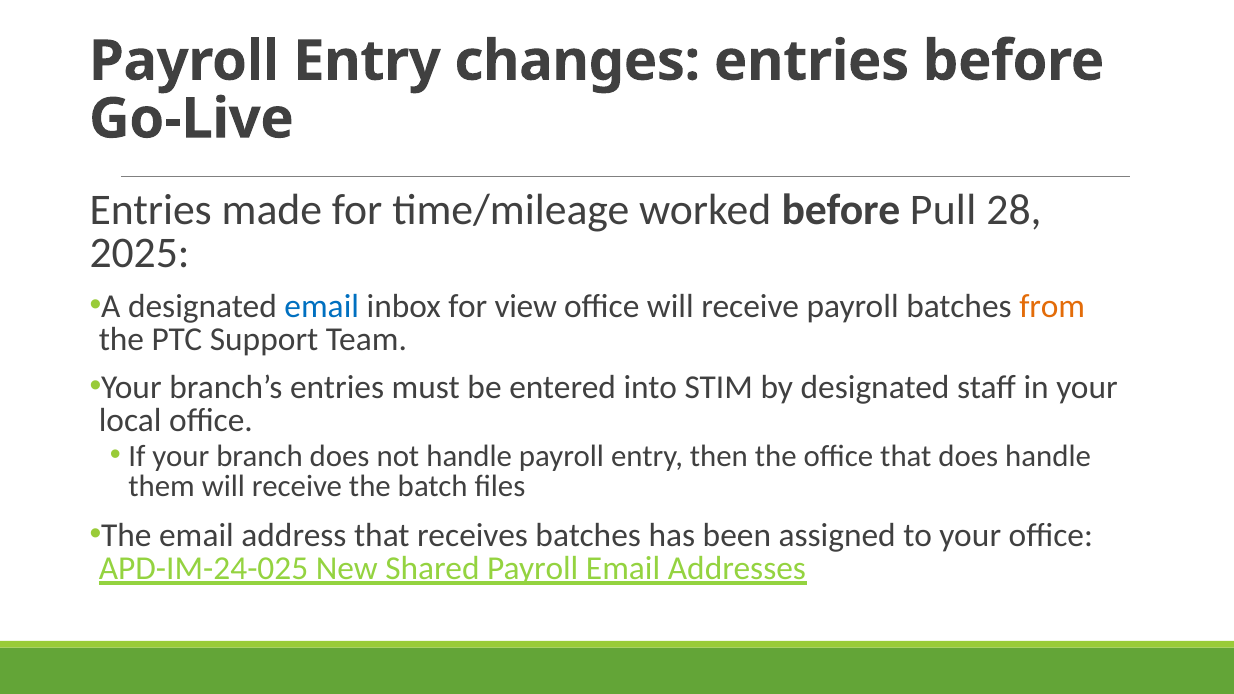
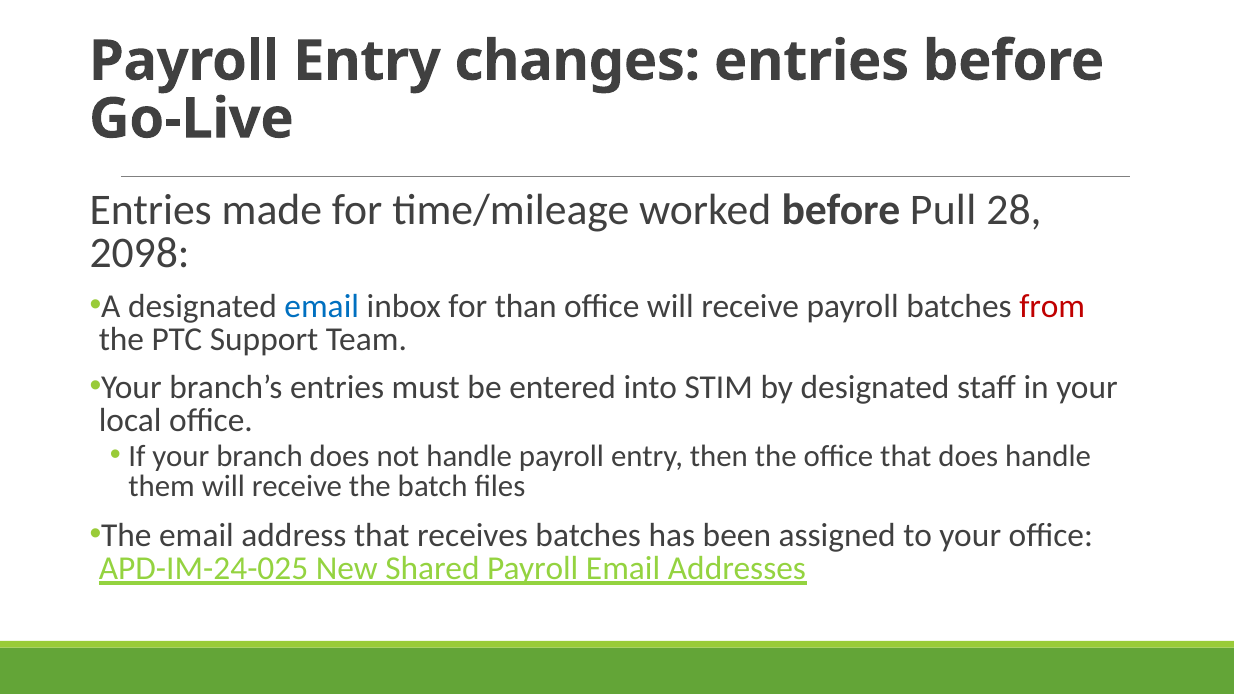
2025: 2025 -> 2098
view: view -> than
from colour: orange -> red
